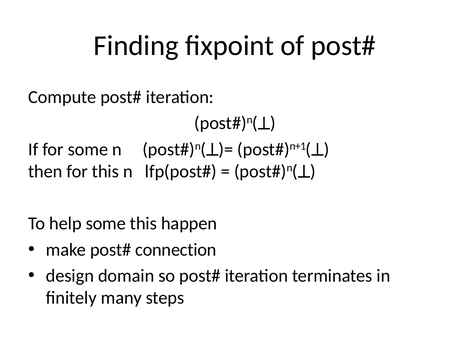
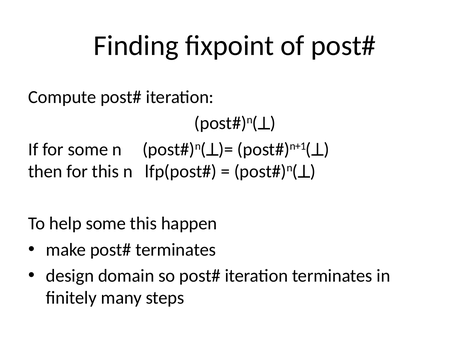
connection at (176, 249): connection -> terminates
